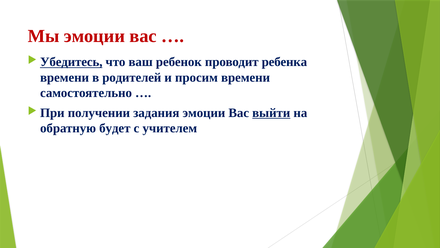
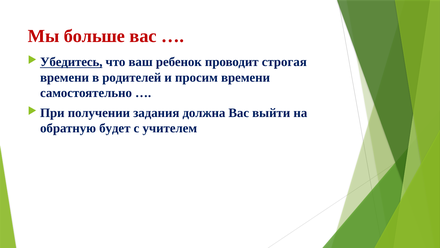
Мы эмоции: эмоции -> больше
ребенка: ребенка -> строгая
задания эмоции: эмоции -> должна
выйти underline: present -> none
